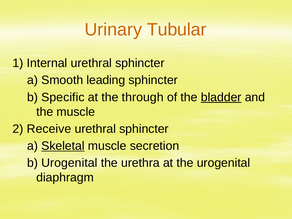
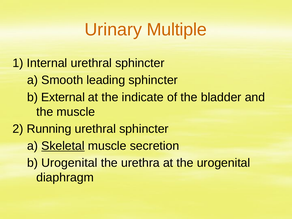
Tubular: Tubular -> Multiple
Specific: Specific -> External
through: through -> indicate
bladder underline: present -> none
Receive: Receive -> Running
